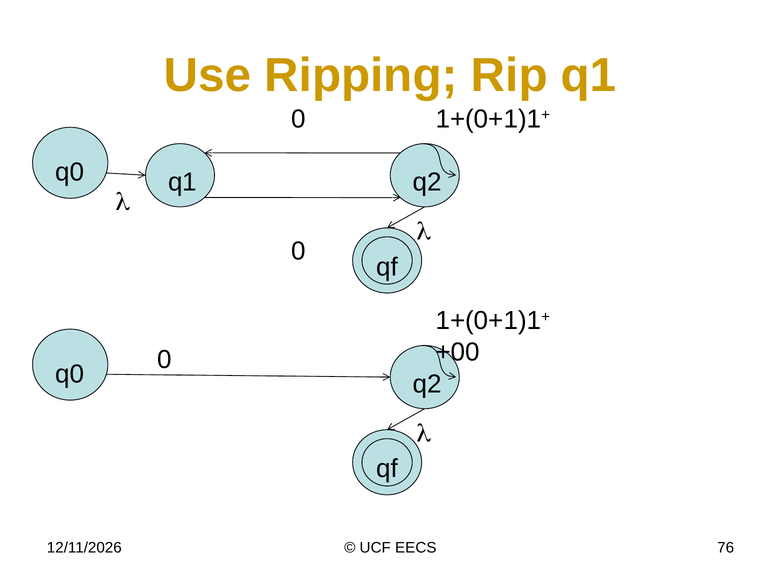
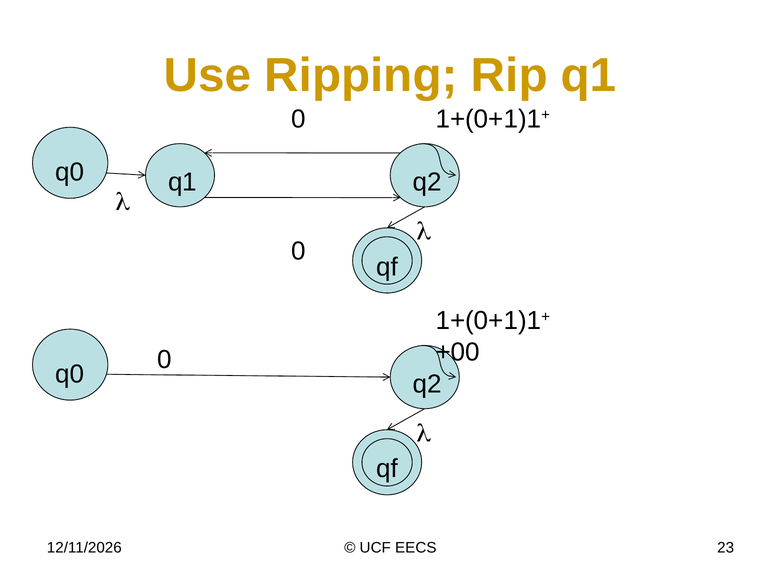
76: 76 -> 23
